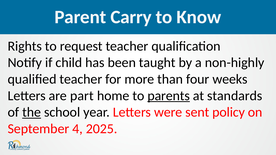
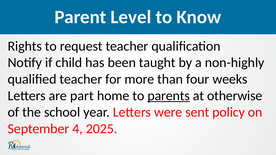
Carry: Carry -> Level
standards: standards -> otherwise
the underline: present -> none
